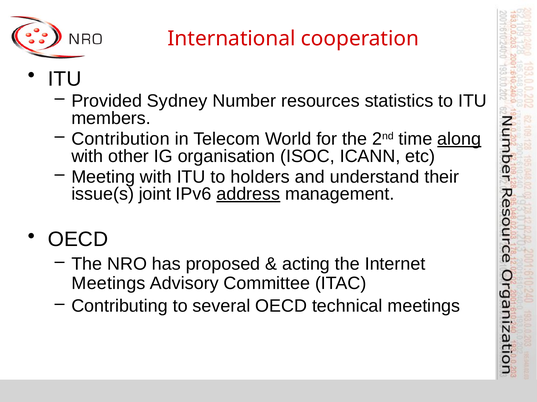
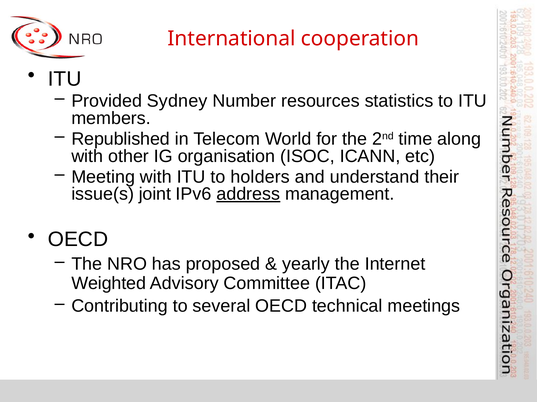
Contribution: Contribution -> Republished
along underline: present -> none
acting: acting -> yearly
Meetings at (109, 284): Meetings -> Weighted
